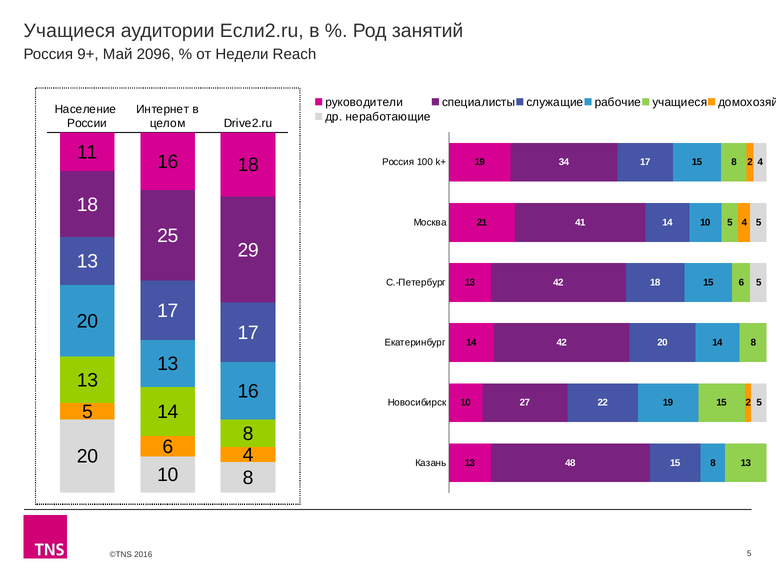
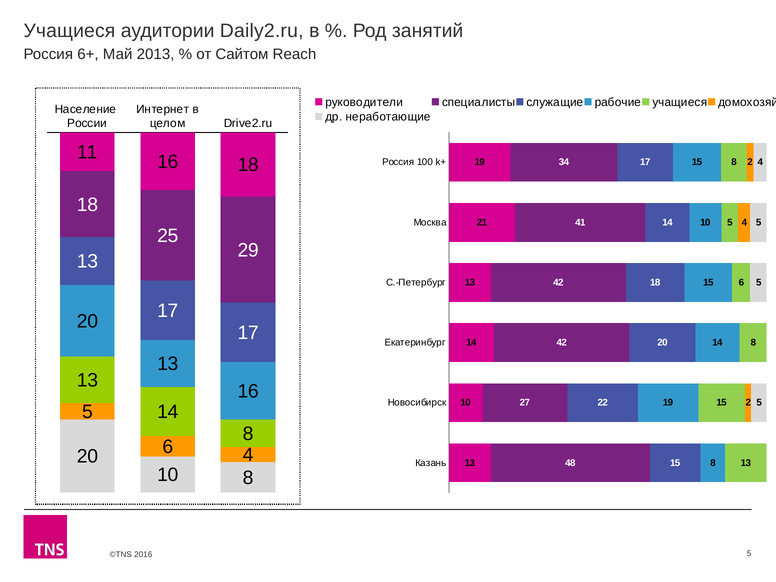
Если2.ru: Если2.ru -> Daily2.ru
9+: 9+ -> 6+
2096: 2096 -> 2013
Недели: Недели -> Сайтом
